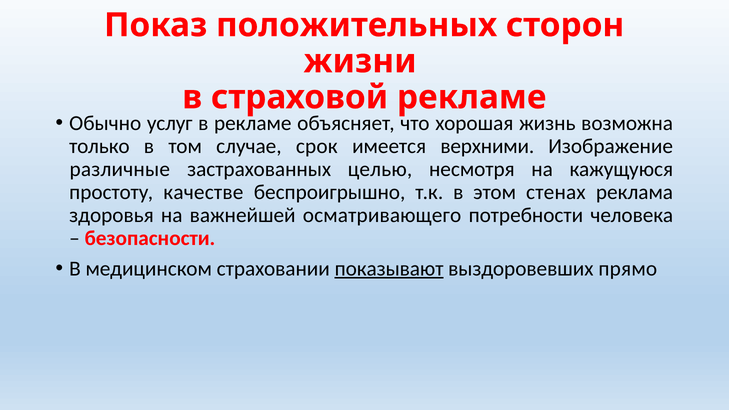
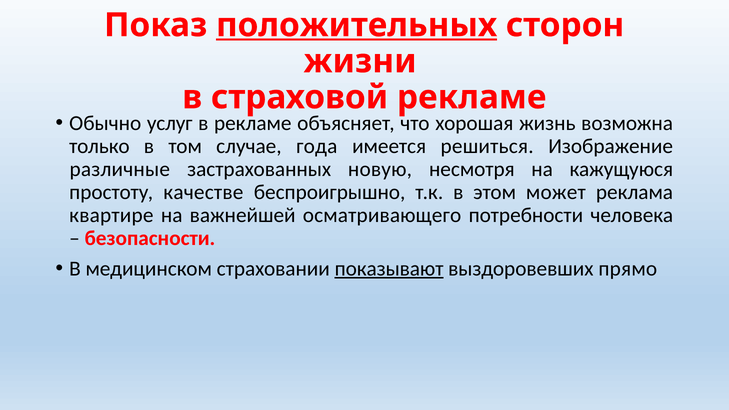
положительных underline: none -> present
срок: срок -> года
верхними: верхними -> решиться
целью: целью -> новую
стенах: стенах -> может
здоровья: здоровья -> квартире
